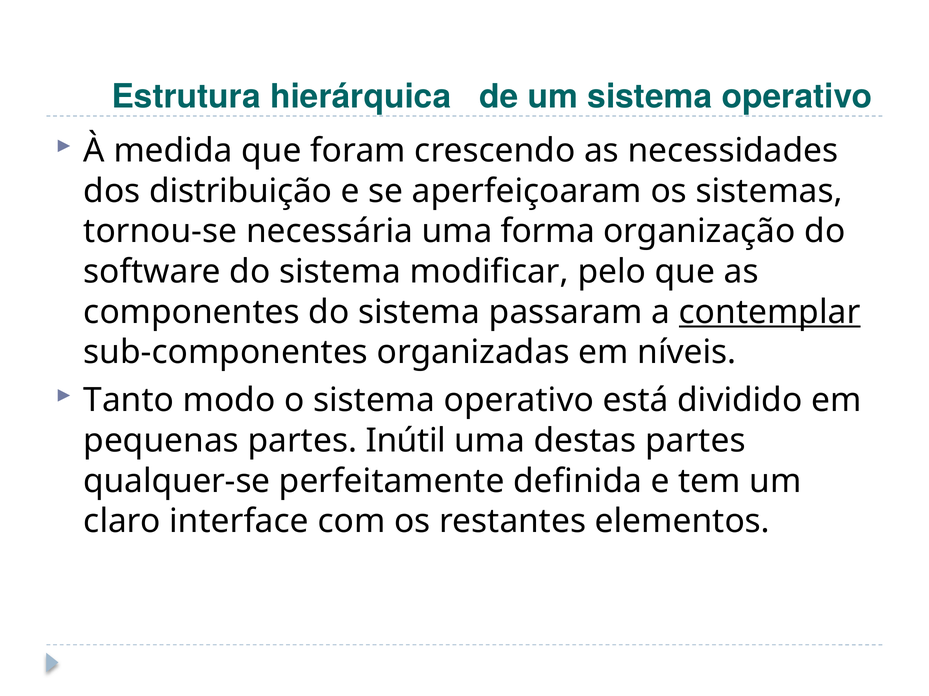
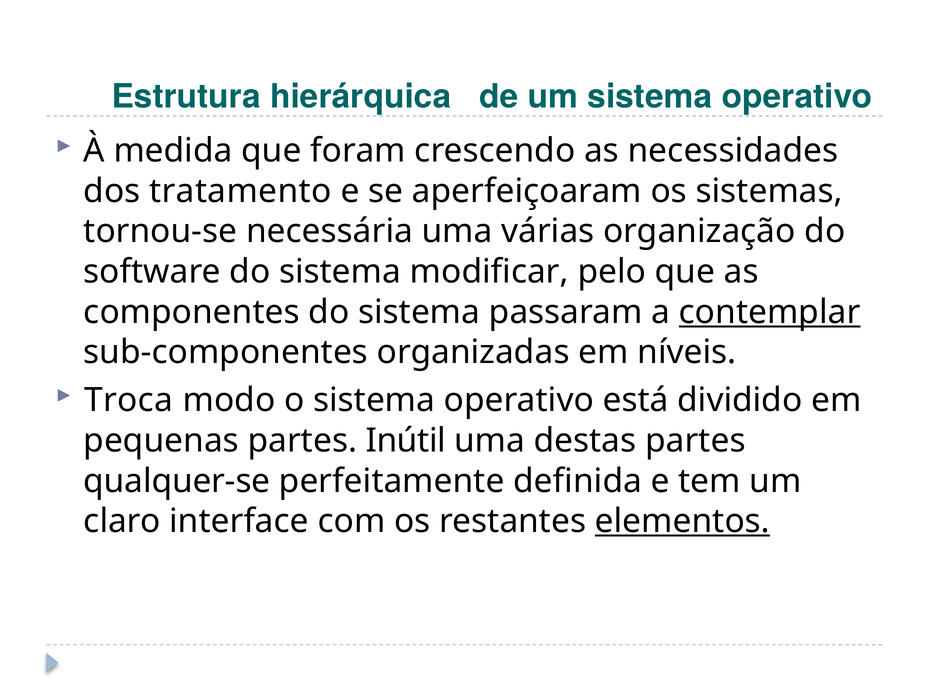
distribuição: distribuição -> tratamento
forma: forma -> várias
Tanto: Tanto -> Troca
elementos underline: none -> present
